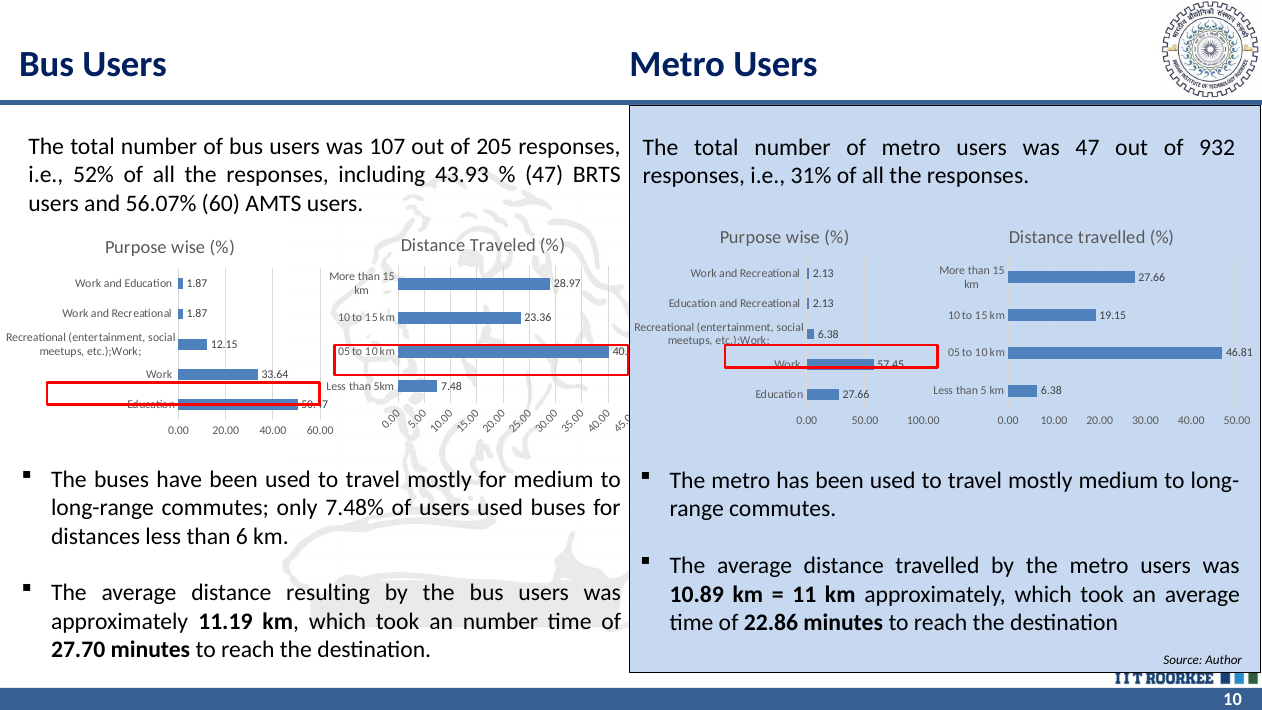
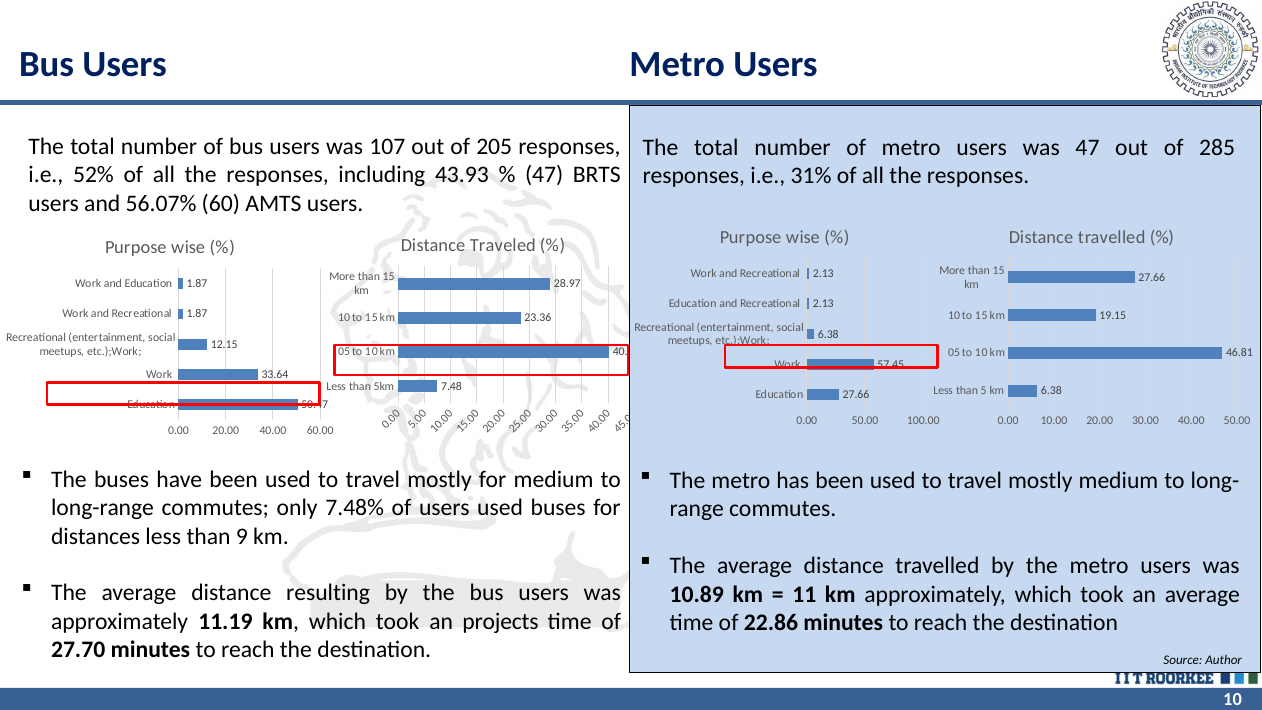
932: 932 -> 285
6: 6 -> 9
an number: number -> projects
